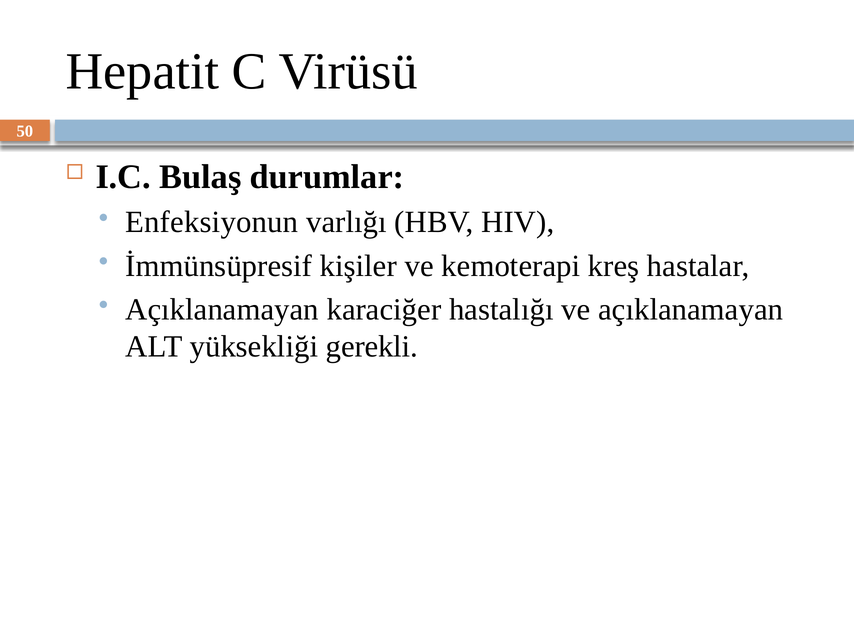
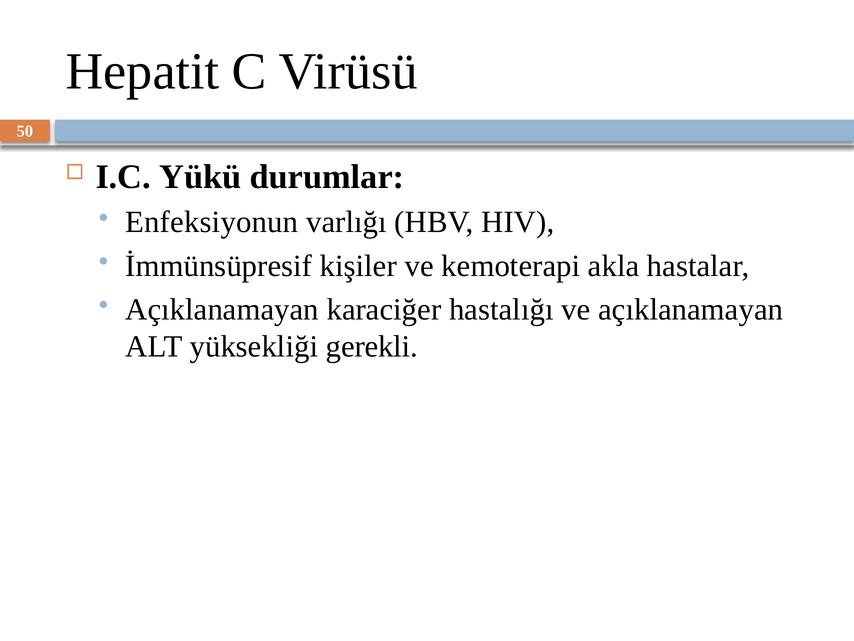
Bulaş: Bulaş -> Yükü
kreş: kreş -> akla
